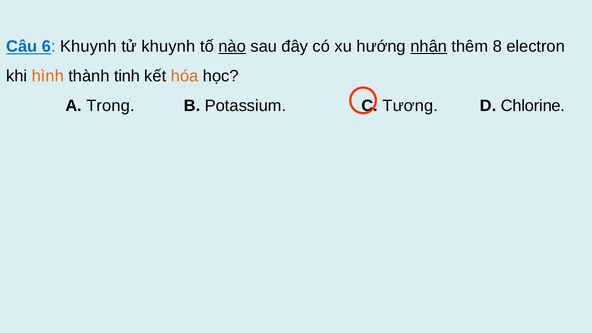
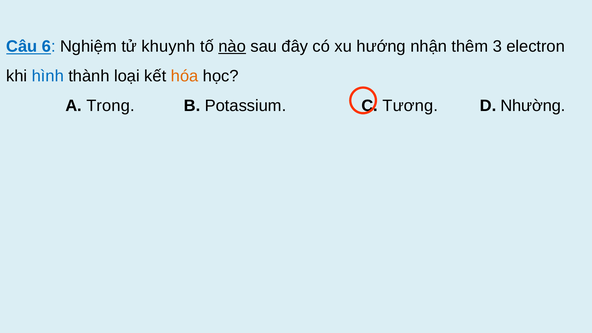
6 Khuynh: Khuynh -> Nghiệm
nhận underline: present -> none
8: 8 -> 3
hình colour: orange -> blue
tinh: tinh -> loại
Chlorine: Chlorine -> Nhường
